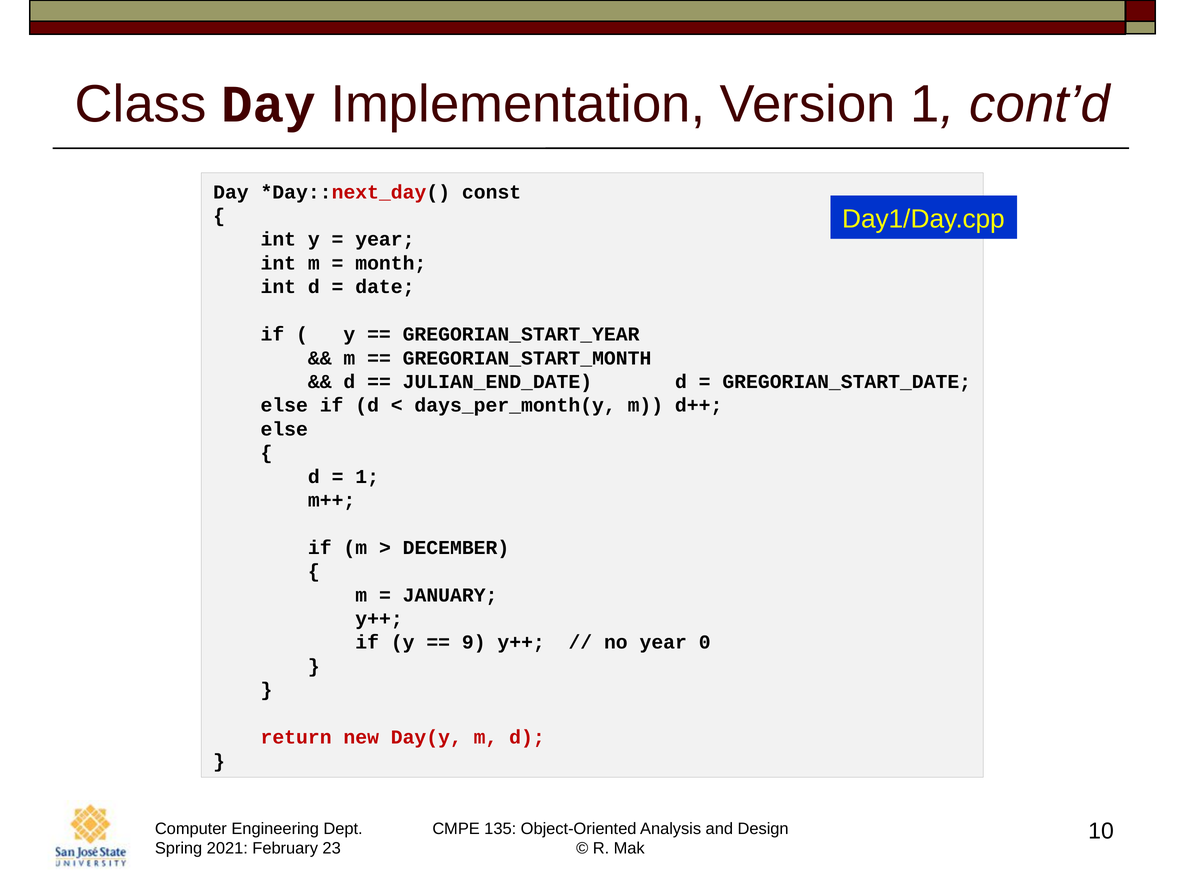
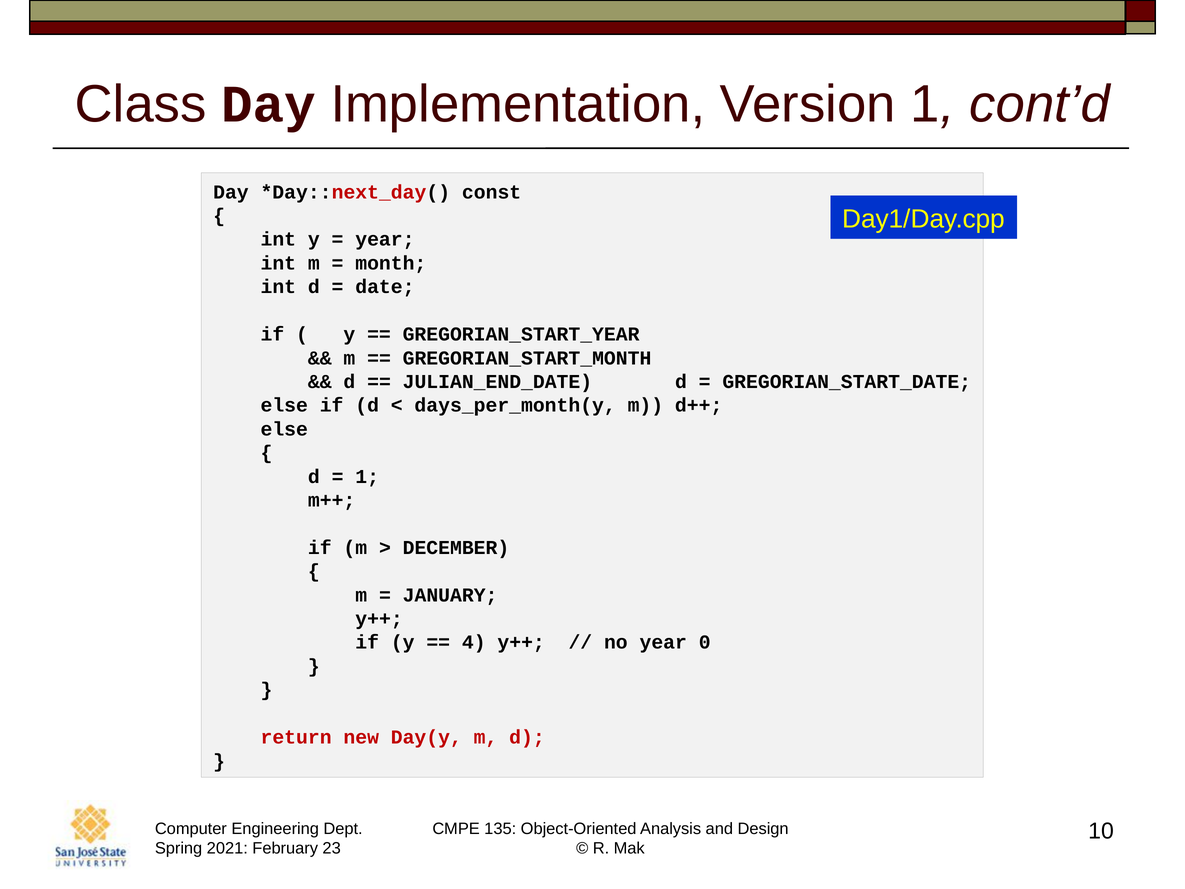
9: 9 -> 4
